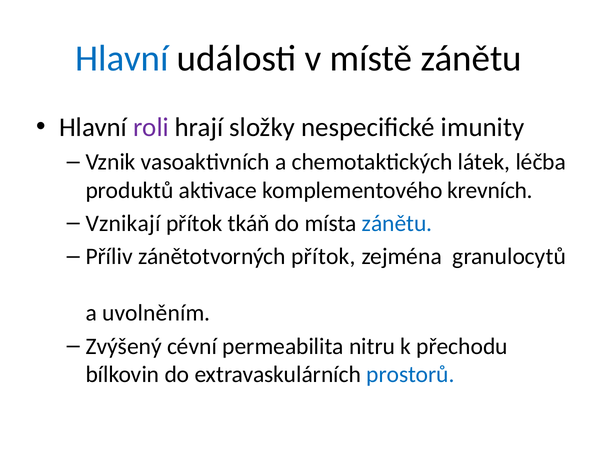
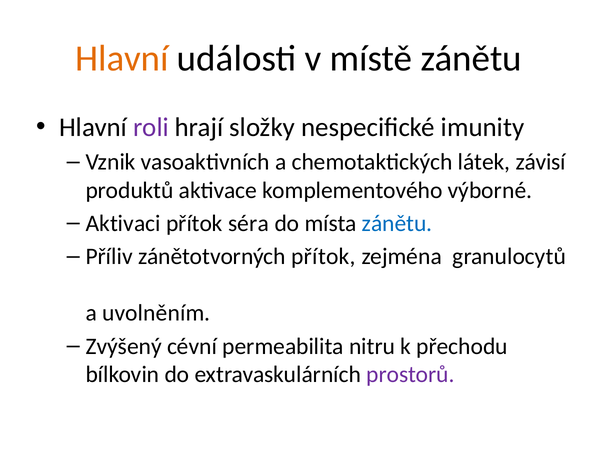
Hlavní at (122, 59) colour: blue -> orange
léčba: léčba -> závisí
krevních: krevních -> výborné
Vznikají: Vznikají -> Aktivaci
tkáň: tkáň -> séra
prostorů colour: blue -> purple
